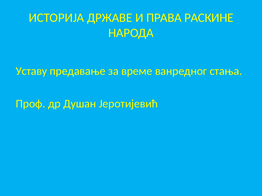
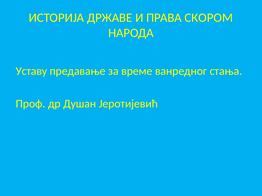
РАСКИНЕ: РАСКИНЕ -> СКОРОМ
